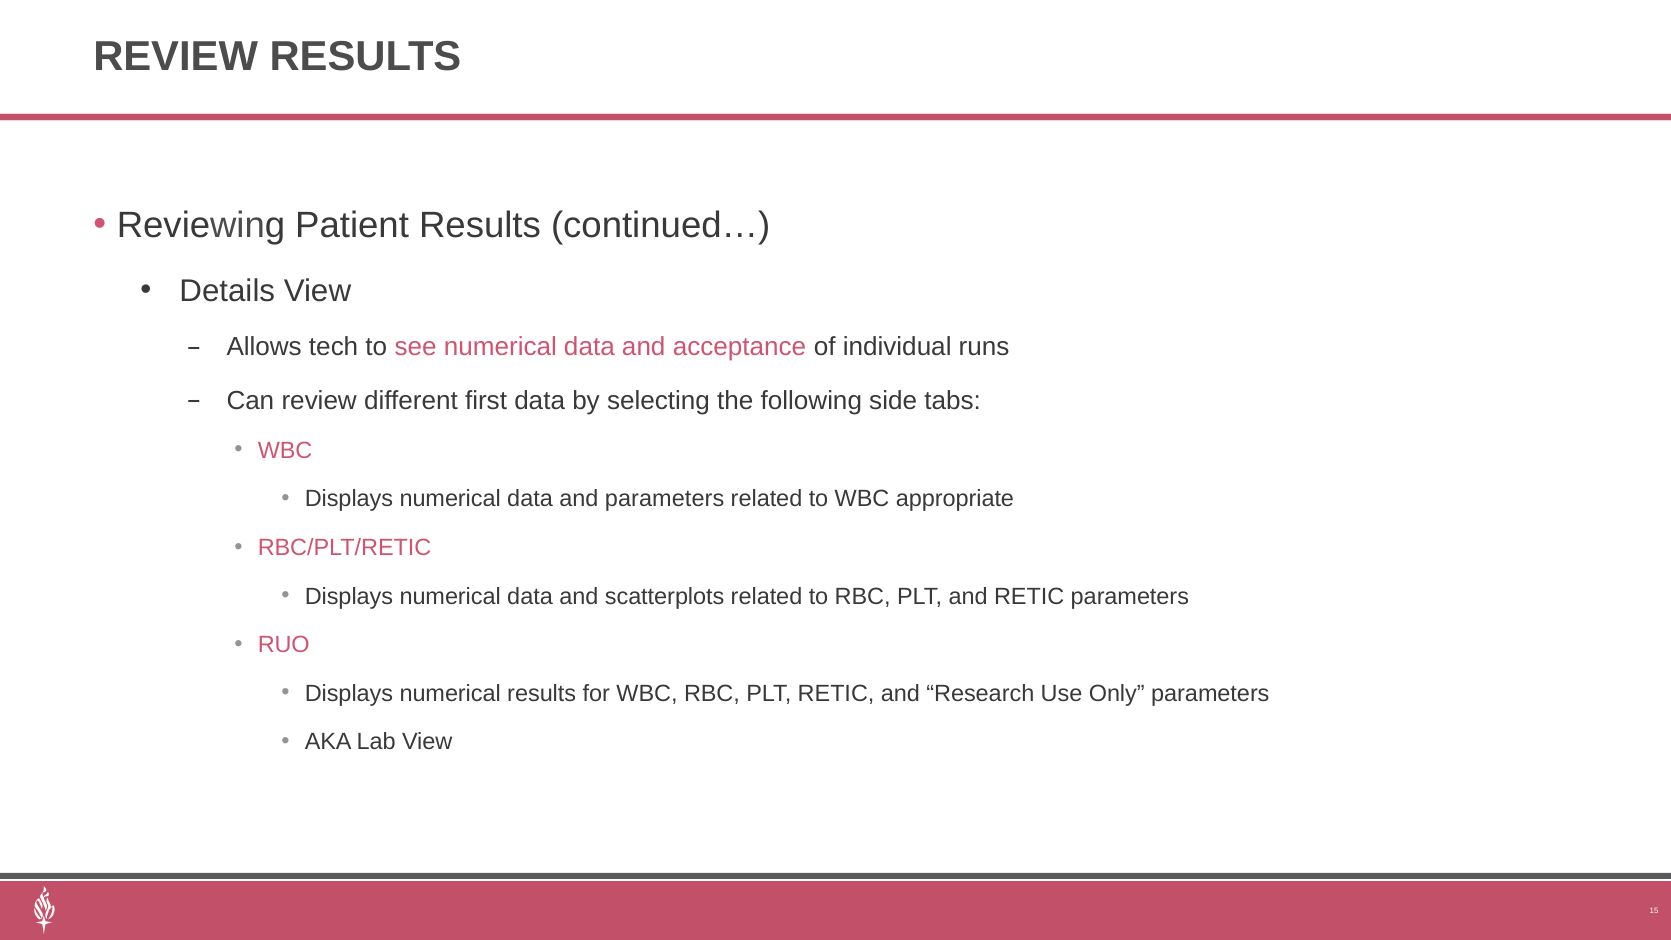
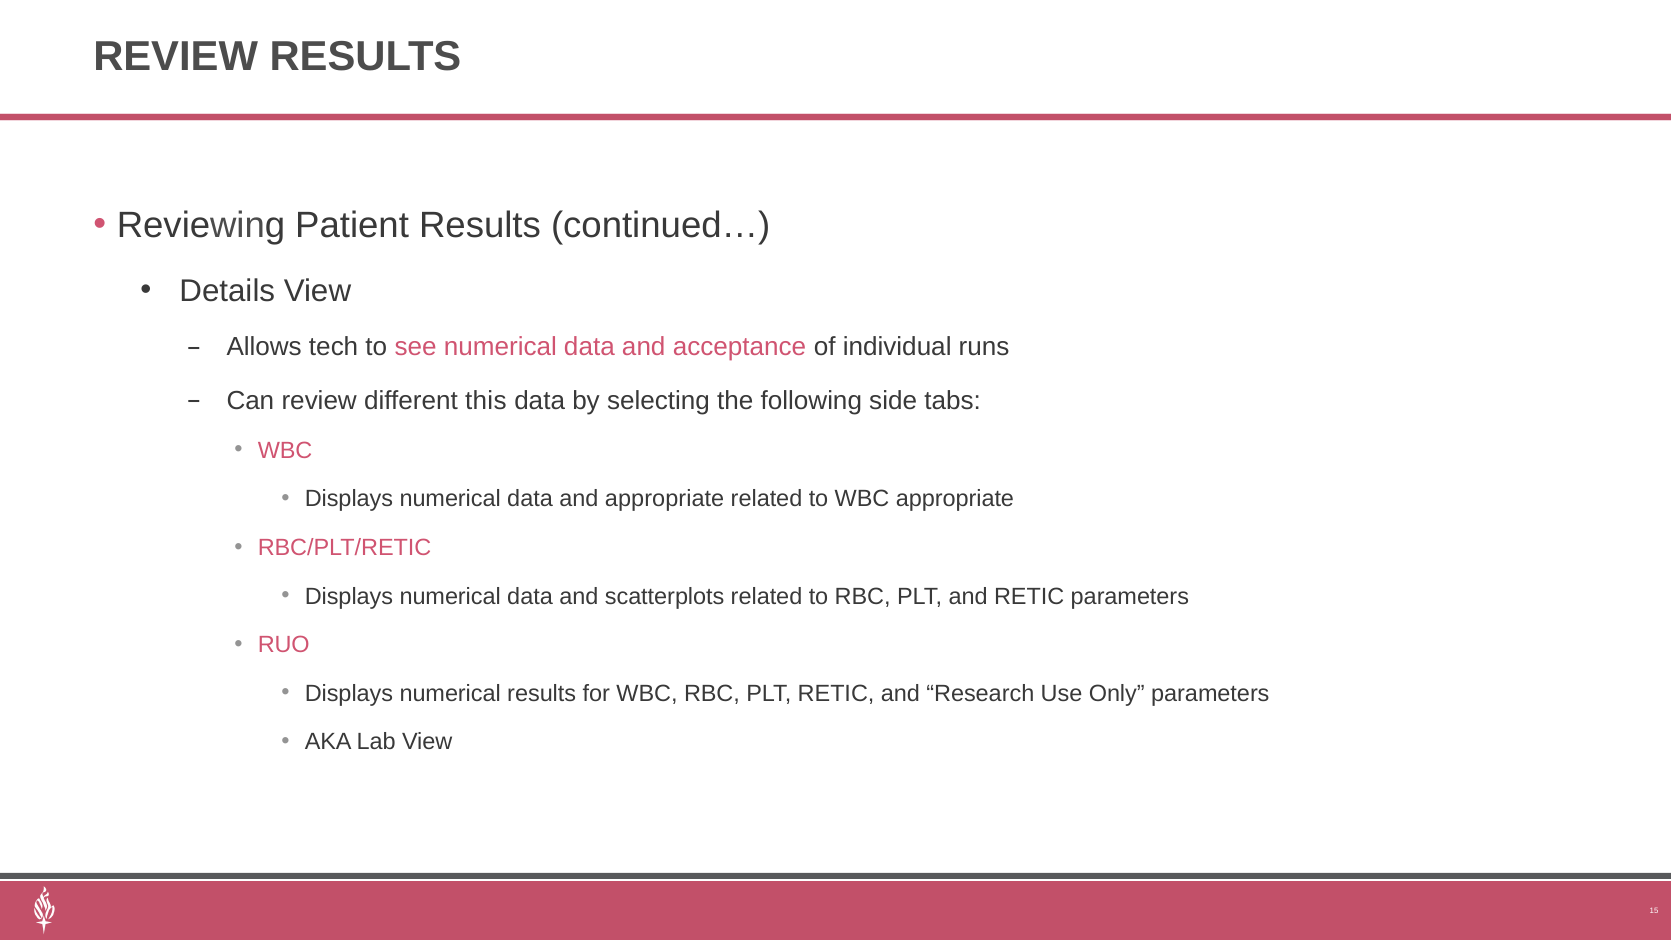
first: first -> this
and parameters: parameters -> appropriate
